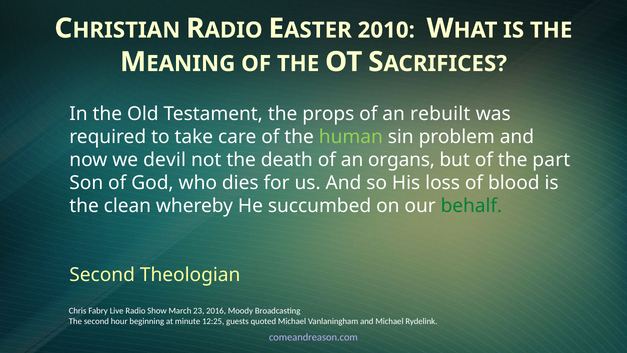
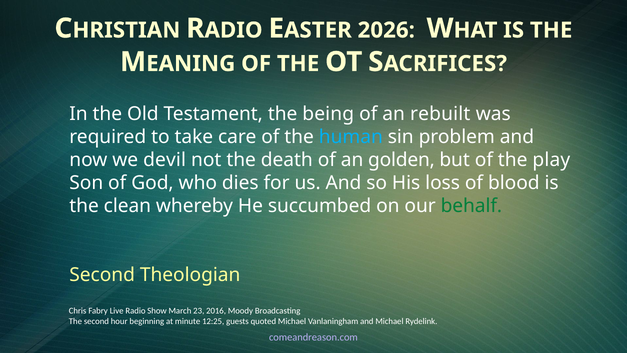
2010: 2010 -> 2026
props: props -> being
human colour: light green -> light blue
organs: organs -> golden
part: part -> play
